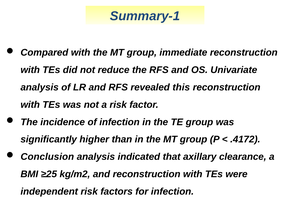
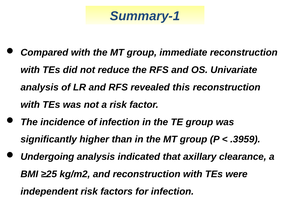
.4172: .4172 -> .3959
Conclusion: Conclusion -> Undergoing
